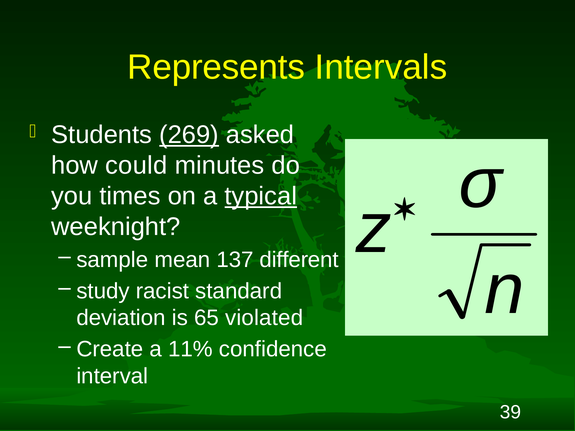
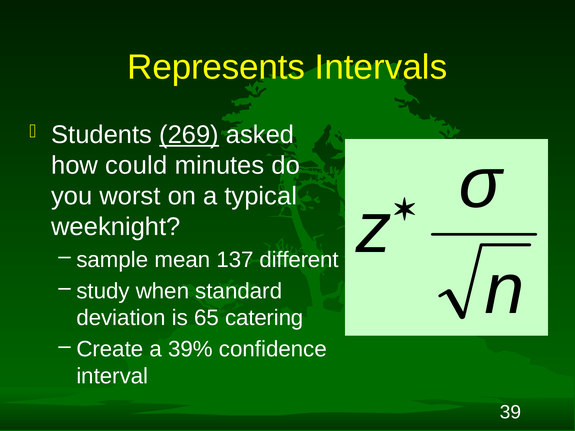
times: times -> worst
typical underline: present -> none
racist: racist -> when
violated: violated -> catering
11%: 11% -> 39%
